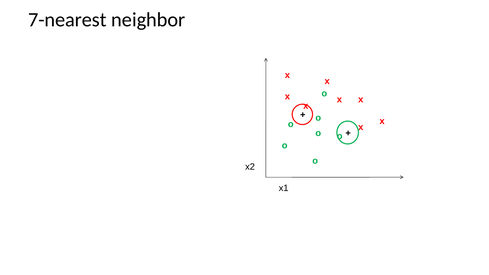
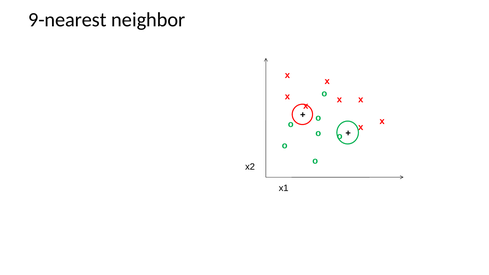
7-nearest: 7-nearest -> 9-nearest
